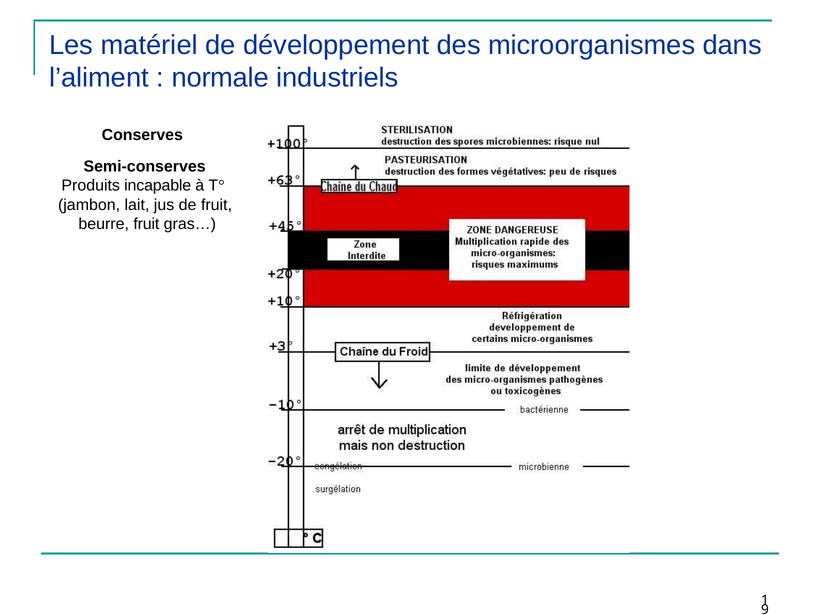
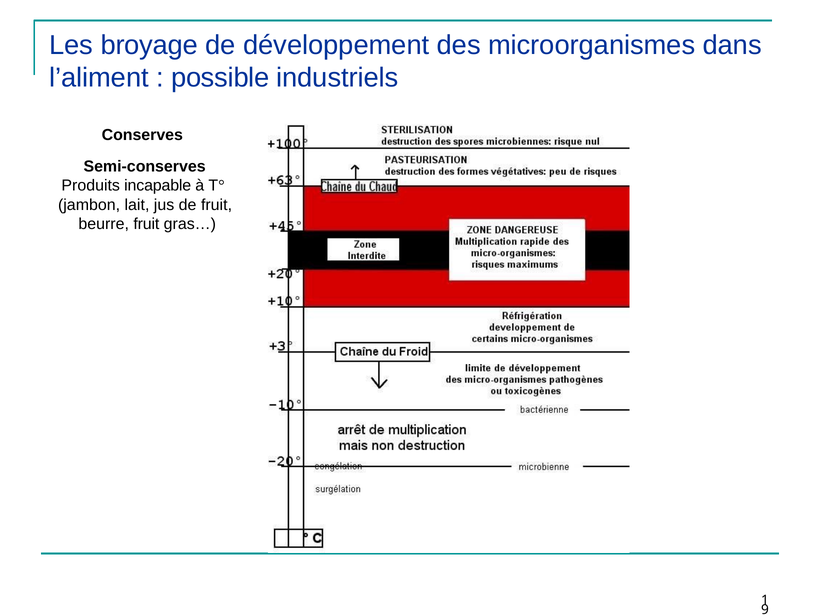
matériel: matériel -> broyage
normale: normale -> possible
